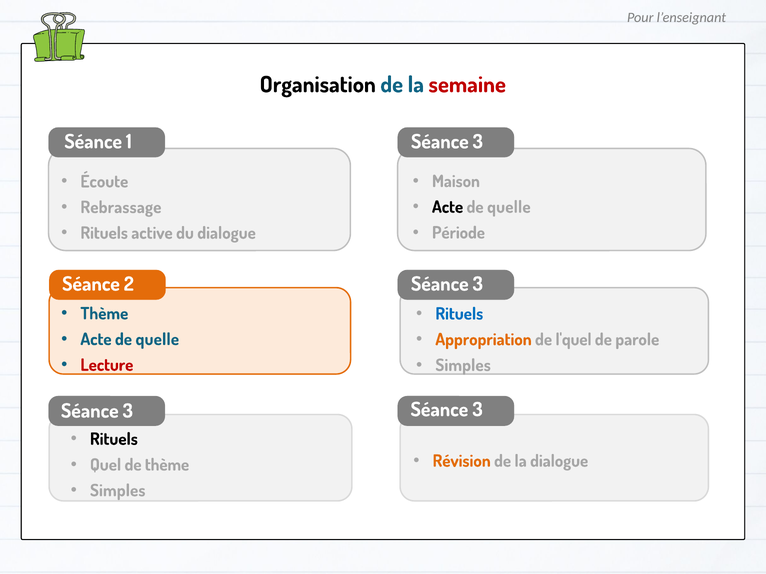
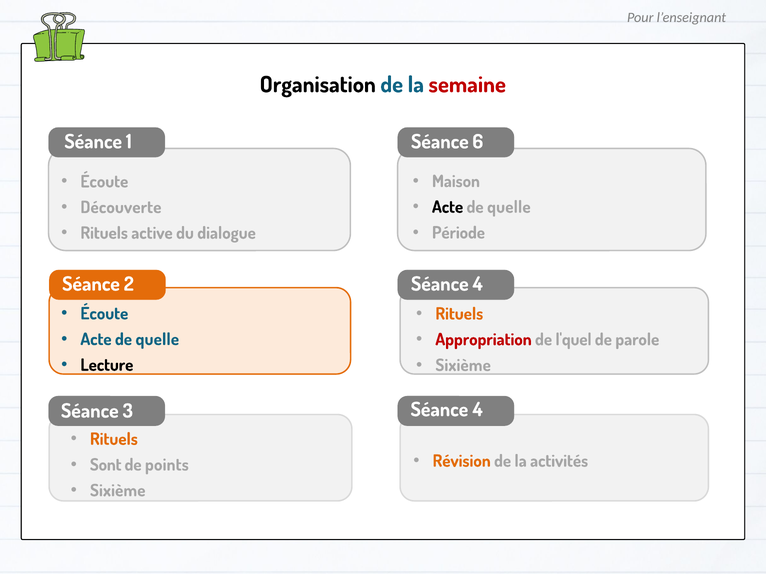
3 at (478, 142): 3 -> 6
Rebrassage: Rebrassage -> Découverte
3 at (478, 284): 3 -> 4
Thème at (104, 314): Thème -> Écoute
Rituels at (459, 314) colour: blue -> orange
Appropriation colour: orange -> red
Lecture colour: red -> black
Simples at (463, 366): Simples -> Sixième
3 at (478, 410): 3 -> 4
Rituels at (114, 440) colour: black -> orange
la dialogue: dialogue -> activités
Quel: Quel -> Sont
de thème: thème -> points
Simples at (118, 491): Simples -> Sixième
